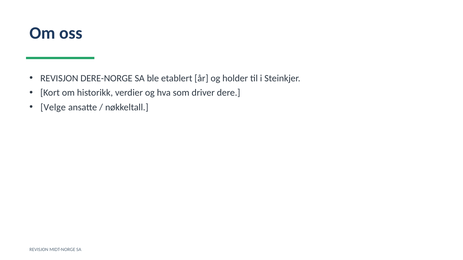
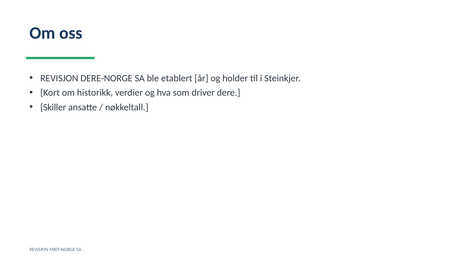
Velge: Velge -> Skiller
